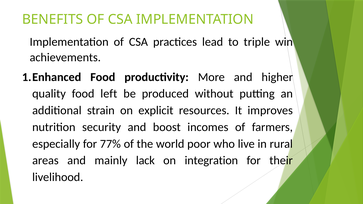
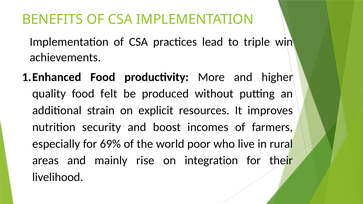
left: left -> felt
77%: 77% -> 69%
lack: lack -> rise
